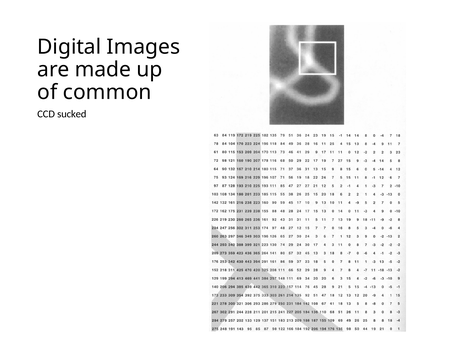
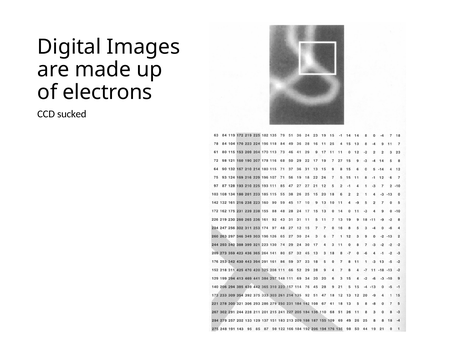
common: common -> electrons
